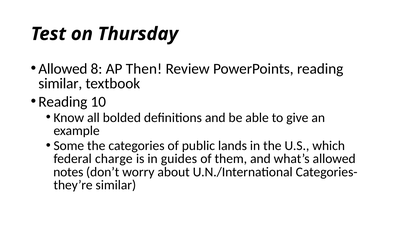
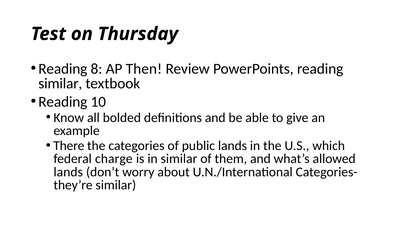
Allowed at (63, 69): Allowed -> Reading
Some: Some -> There
in guides: guides -> similar
notes at (68, 172): notes -> lands
